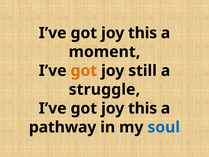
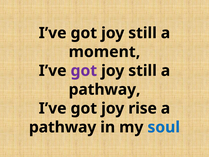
this at (143, 33): this -> still
got at (84, 71) colour: orange -> purple
struggle at (104, 89): struggle -> pathway
this at (143, 108): this -> rise
